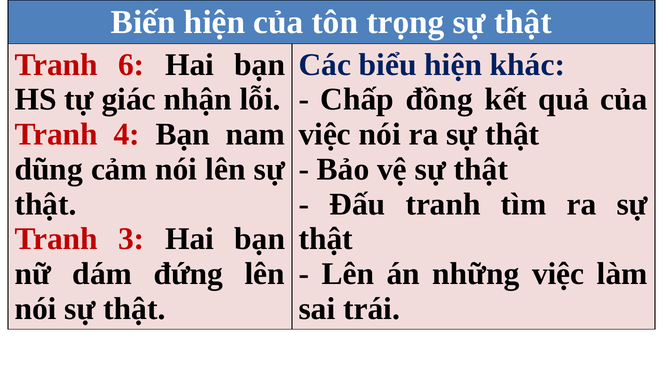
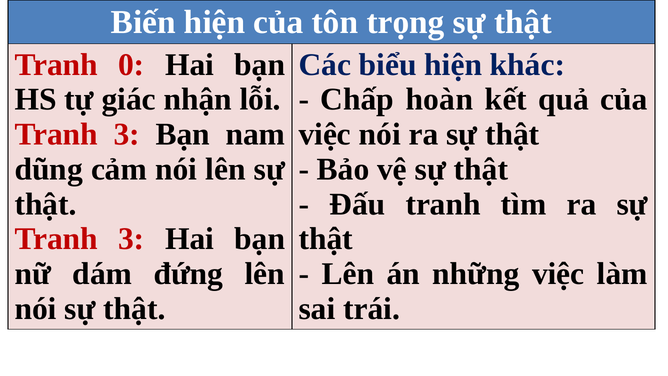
6: 6 -> 0
đồng: đồng -> hoàn
4 at (127, 134): 4 -> 3
